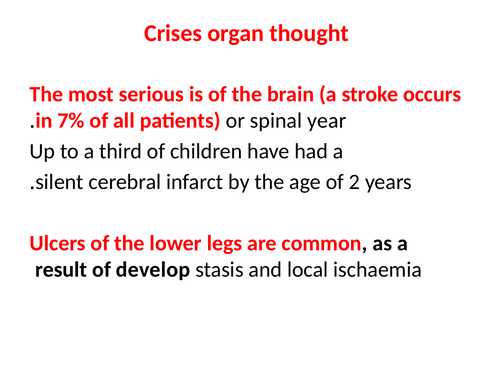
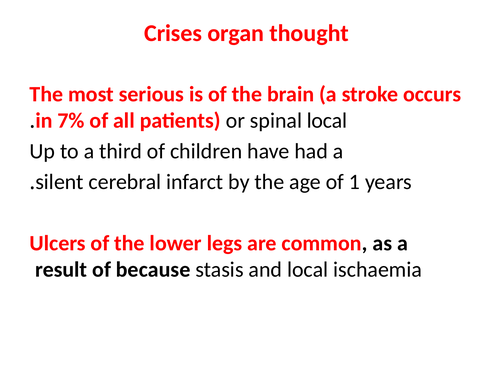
spinal year: year -> local
2: 2 -> 1
develop: develop -> because
